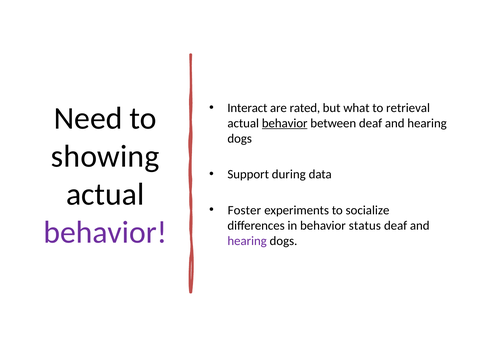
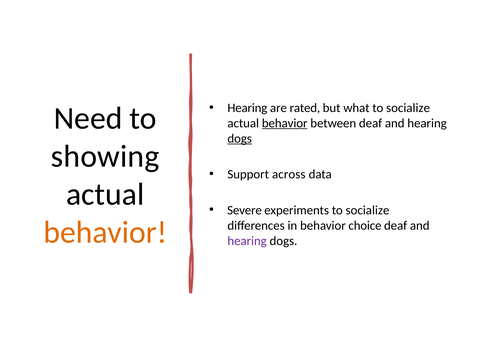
Interact at (247, 108): Interact -> Hearing
retrieval at (408, 108): retrieval -> socialize
dogs at (240, 139) underline: none -> present
during: during -> across
Foster: Foster -> Severe
behavior at (105, 233) colour: purple -> orange
status: status -> choice
